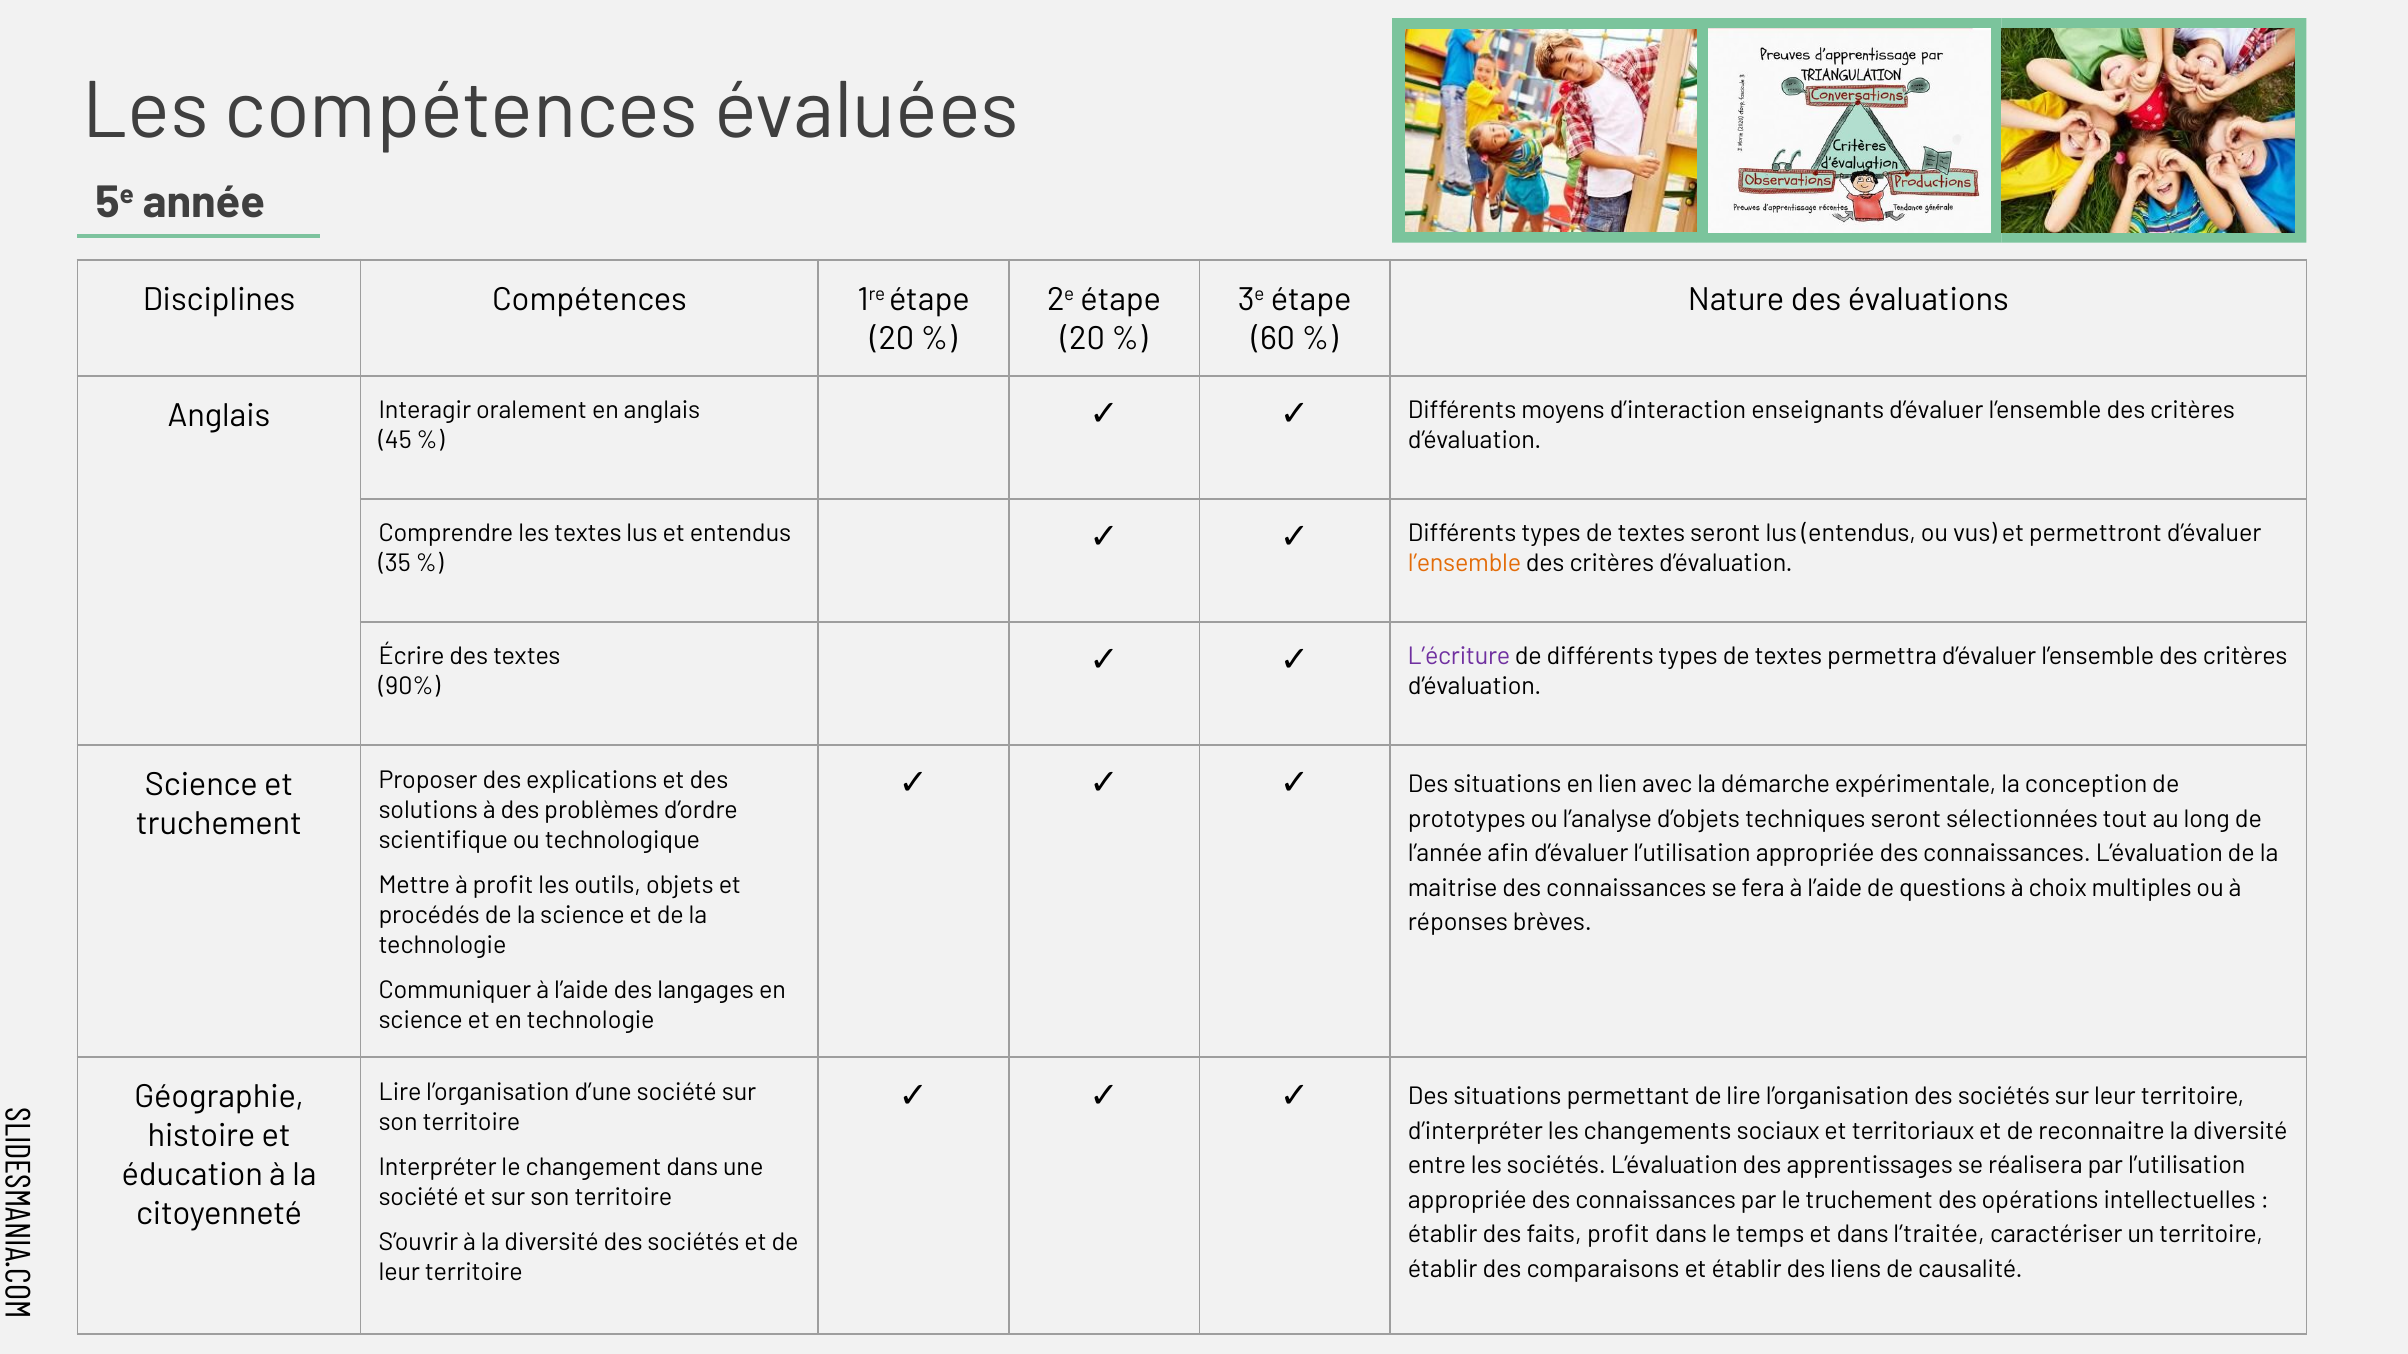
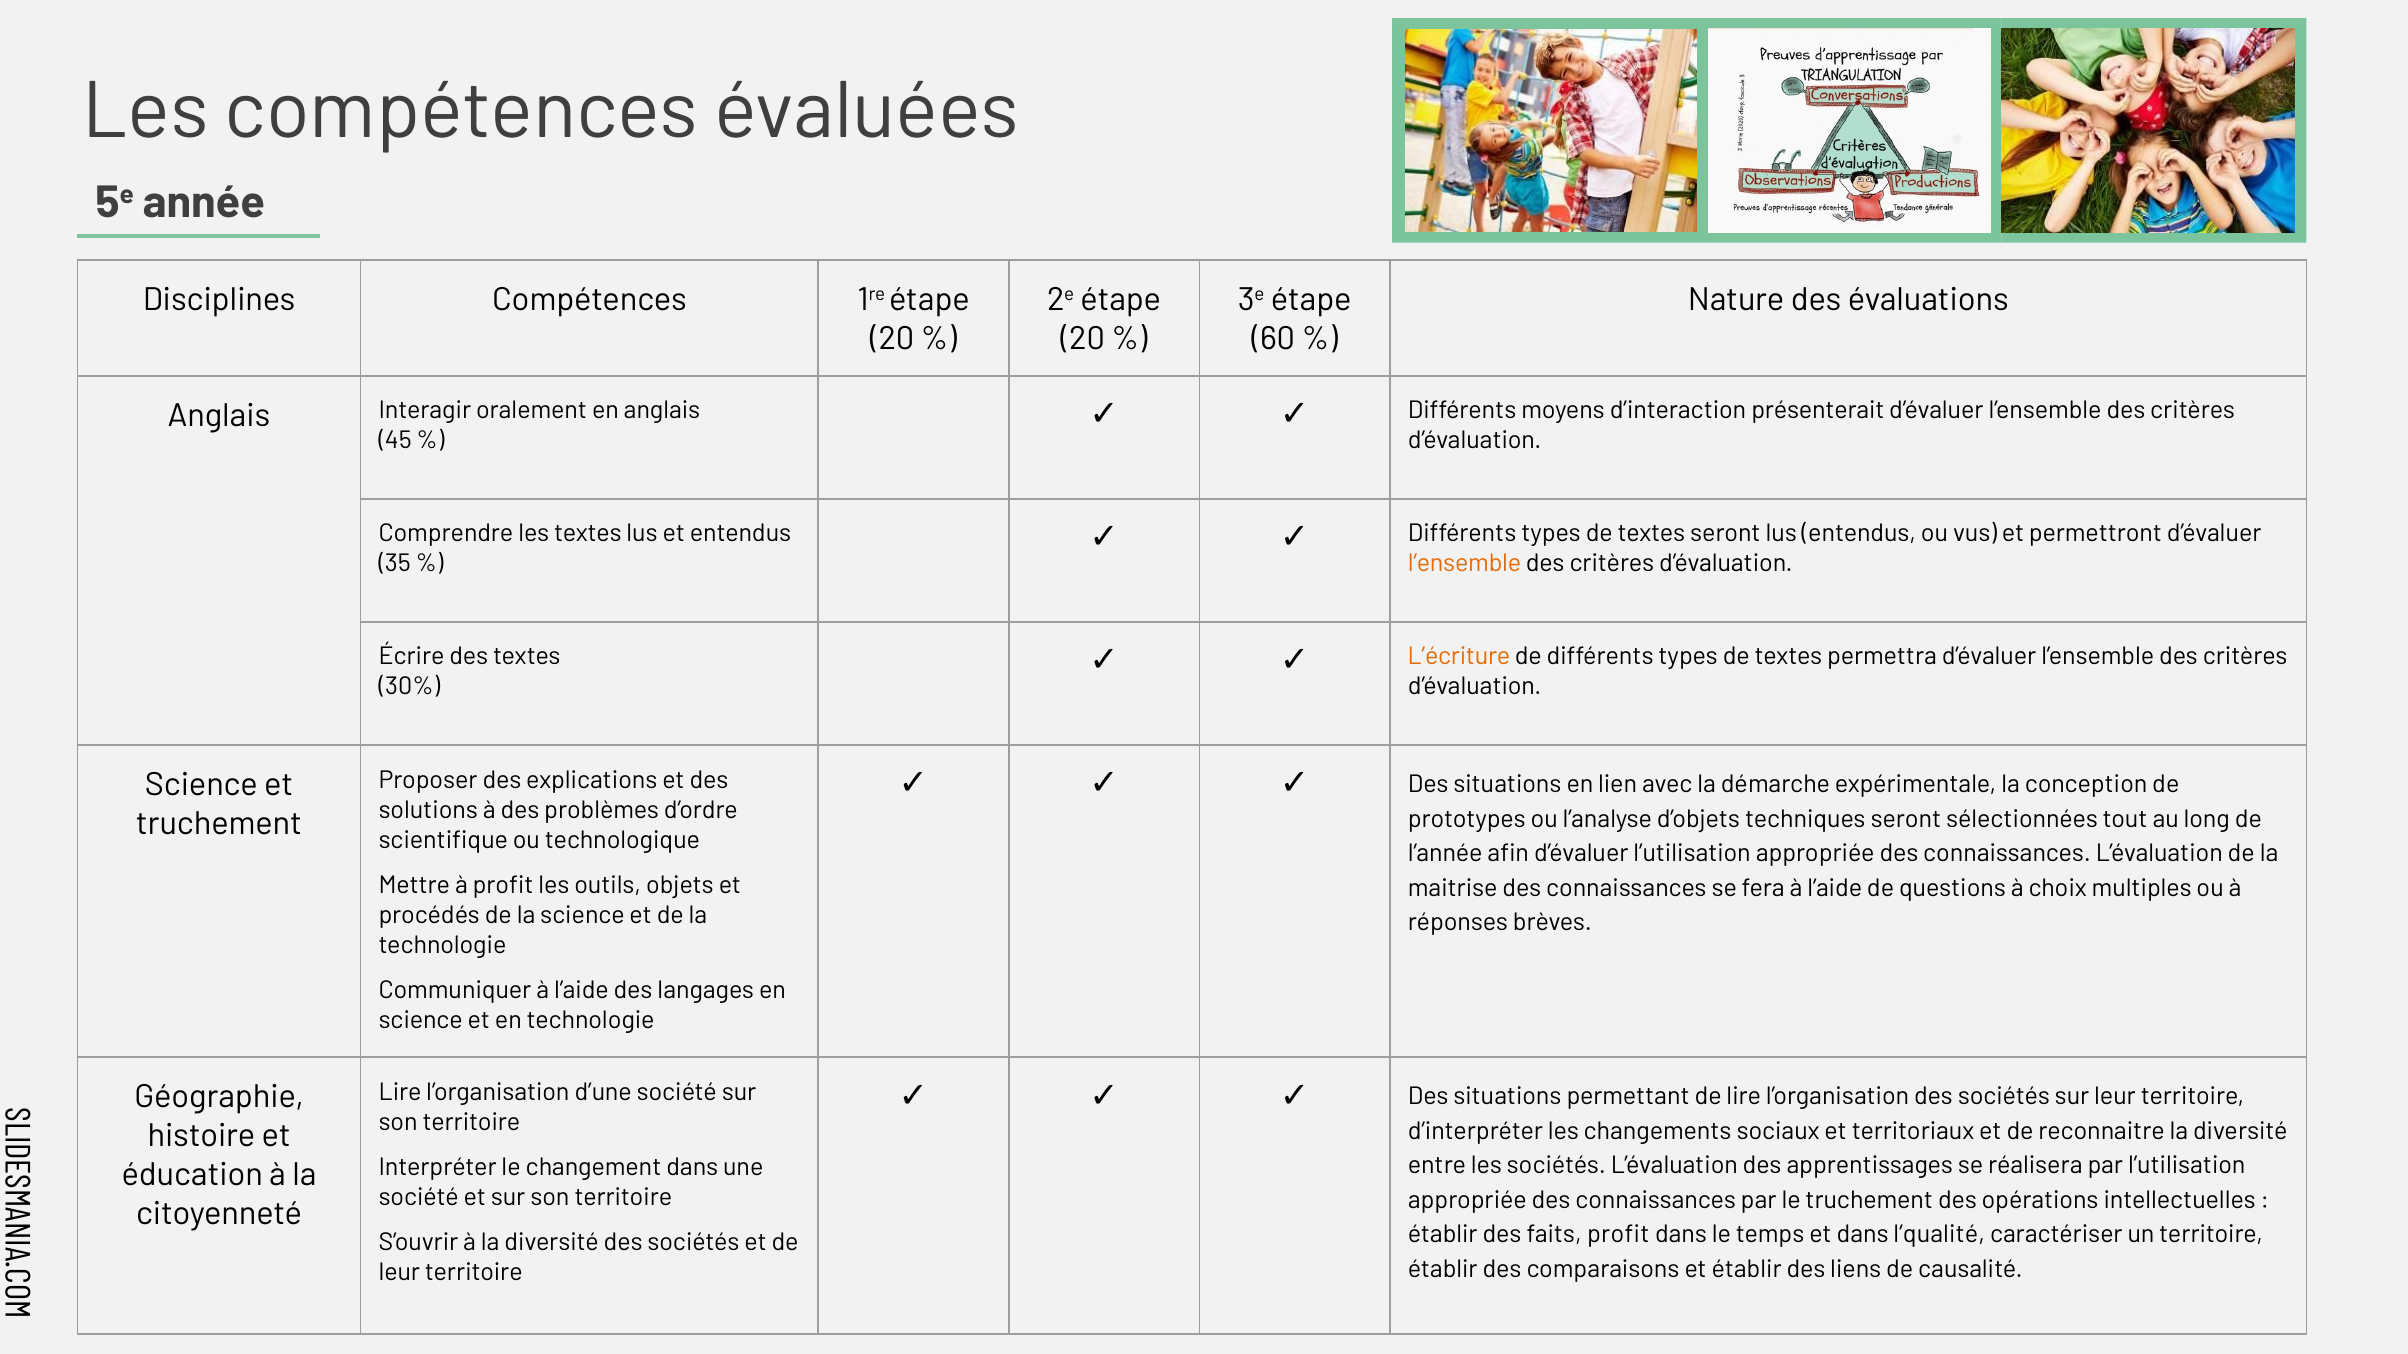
enseignants: enseignants -> présenterait
L’écriture colour: purple -> orange
90%: 90% -> 30%
l’traitée: l’traitée -> l’qualité
